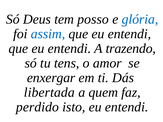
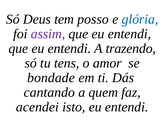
assim colour: blue -> purple
enxergar: enxergar -> bondade
libertada: libertada -> cantando
perdido: perdido -> acendei
